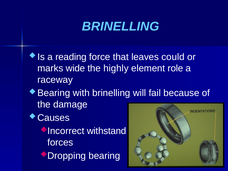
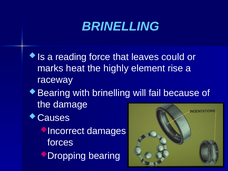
wide: wide -> heat
role: role -> rise
withstand: withstand -> damages
